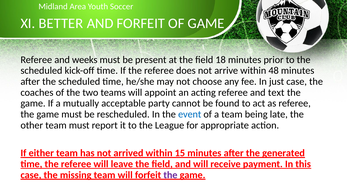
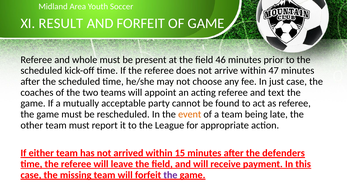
BETTER: BETTER -> RESULT
weeks: weeks -> whole
18: 18 -> 46
48: 48 -> 47
event colour: blue -> orange
generated: generated -> defenders
